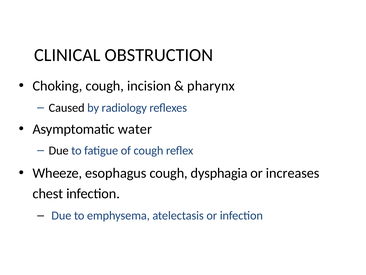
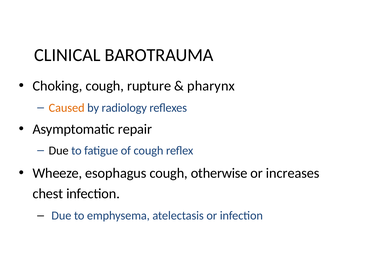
OBSTRUCTION: OBSTRUCTION -> BAROTRAUMA
incision: incision -> rupture
Caused colour: black -> orange
water: water -> repair
dysphagia: dysphagia -> otherwise
